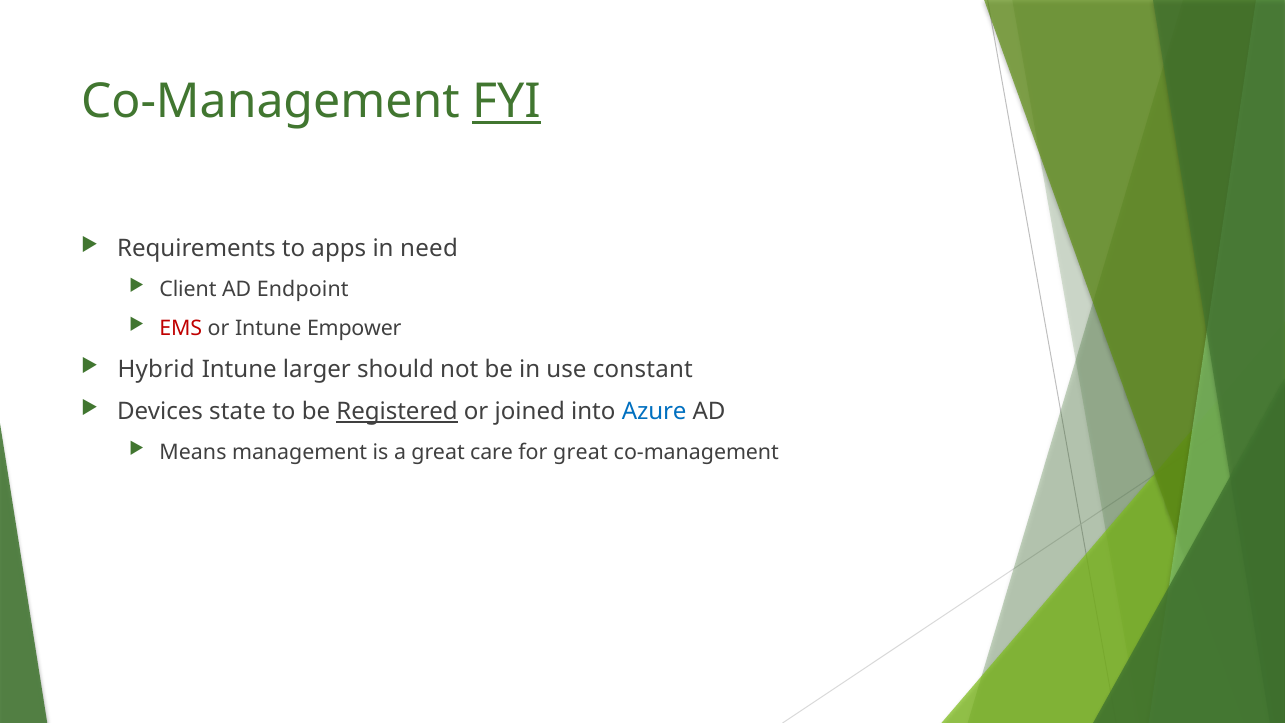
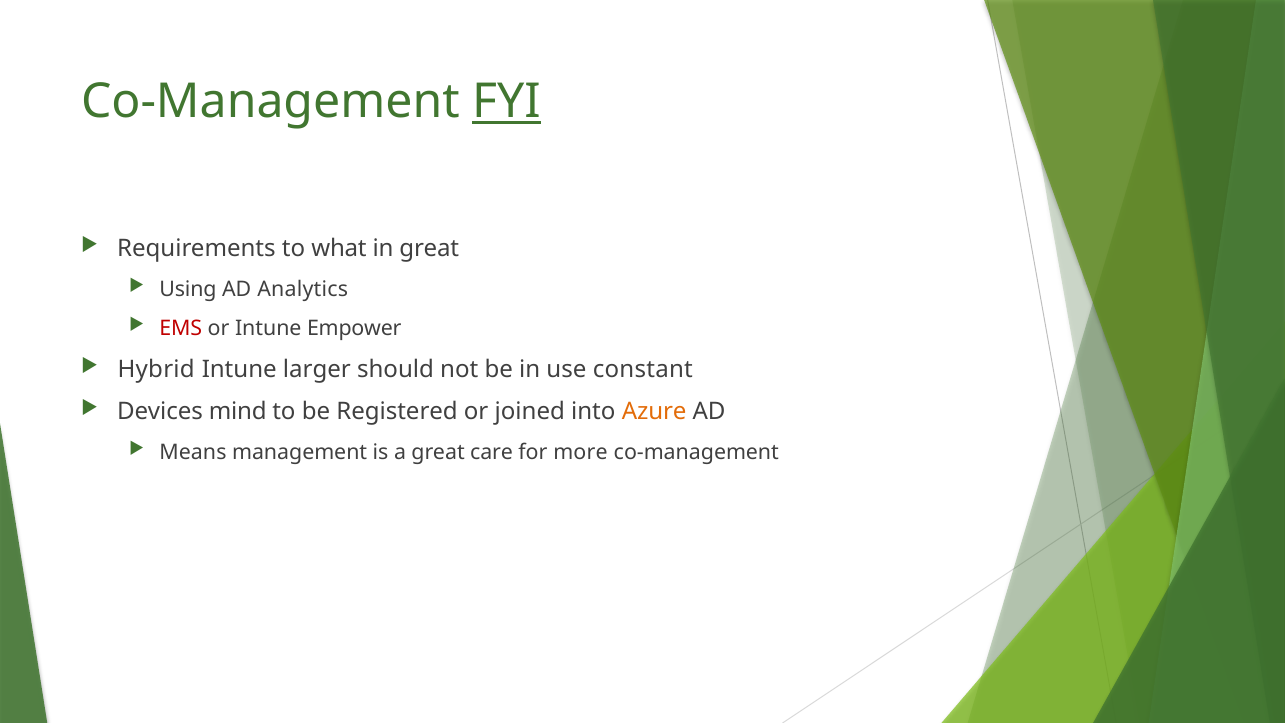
apps: apps -> what
in need: need -> great
Client: Client -> Using
Endpoint: Endpoint -> Analytics
state: state -> mind
Registered underline: present -> none
Azure colour: blue -> orange
for great: great -> more
